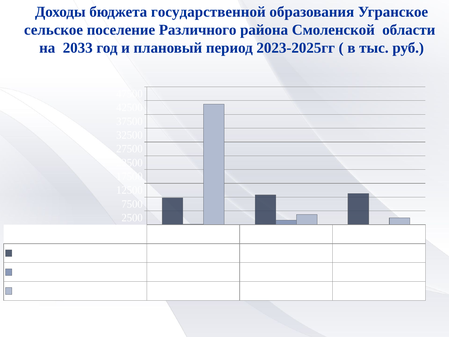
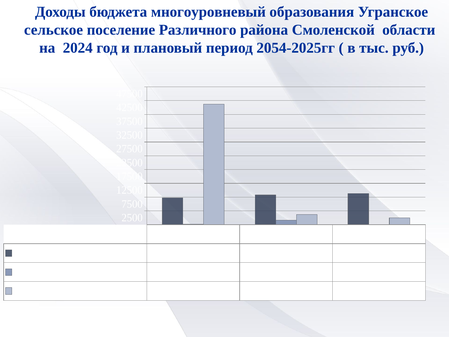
государственной: государственной -> многоуровневый
на 2033: 2033 -> 2024
2023-2025гг: 2023-2025гг -> 2054-2025гг
